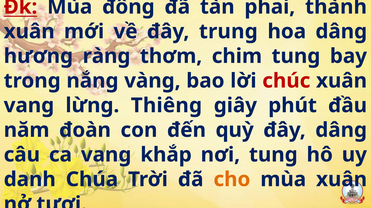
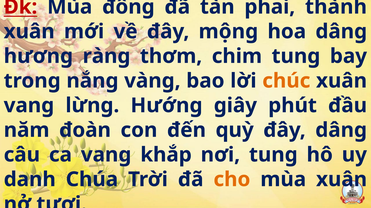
trung: trung -> mộng
chúc colour: red -> orange
Thiêng: Thiêng -> Hướng
